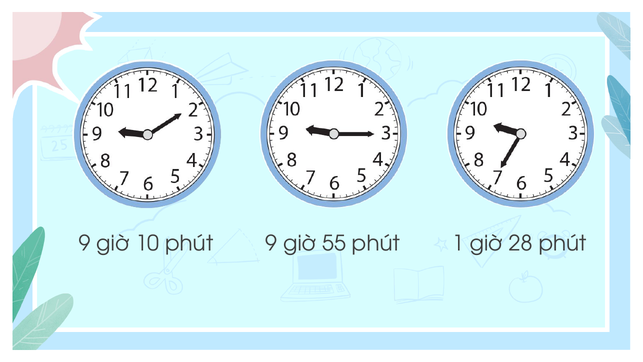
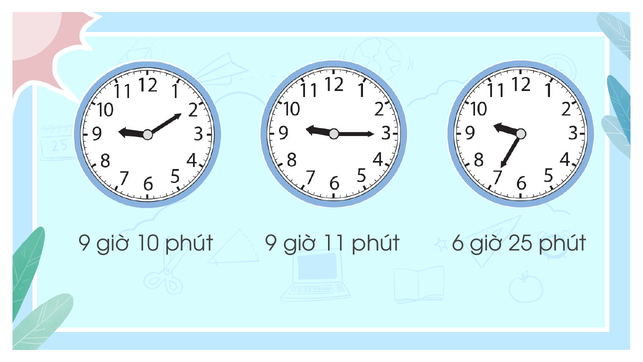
55: 55 -> 11
1: 1 -> 6
28: 28 -> 25
